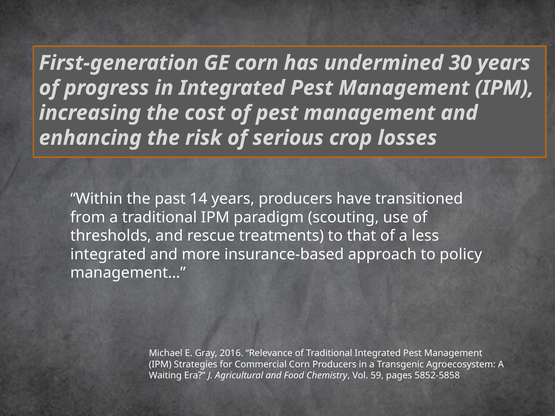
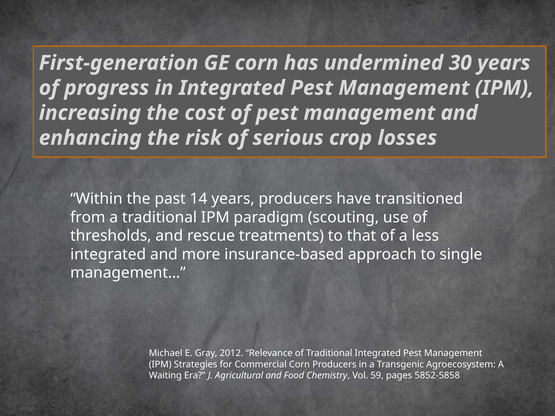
policy: policy -> single
2016: 2016 -> 2012
